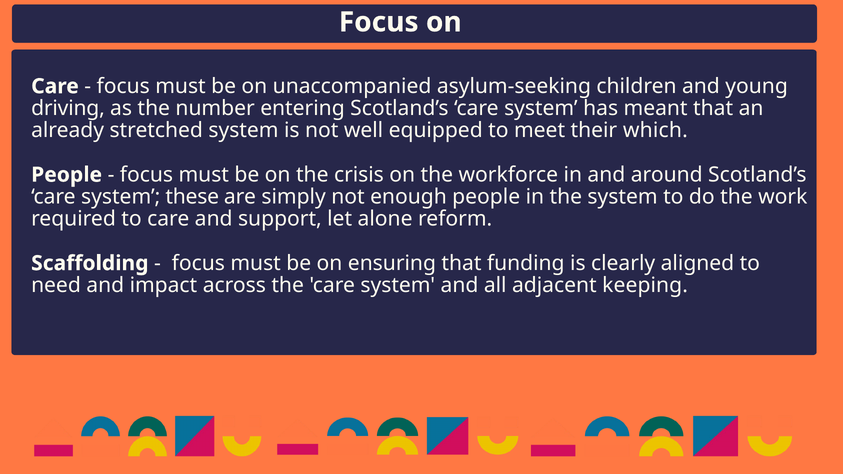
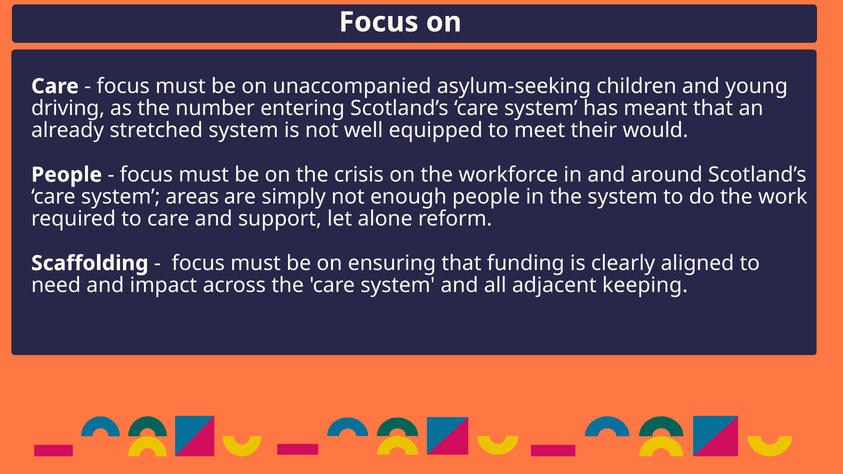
which: which -> would
these: these -> areas
